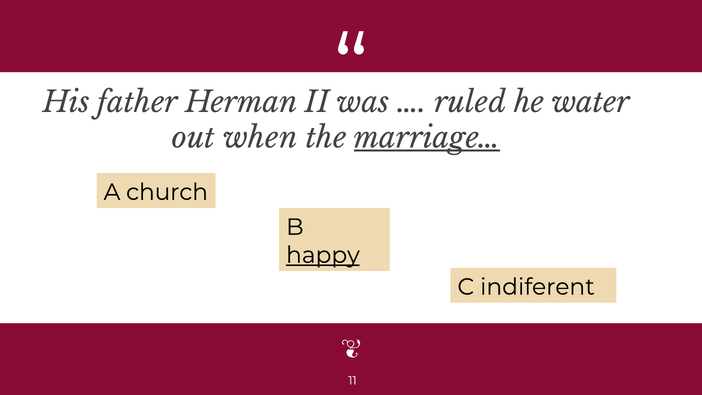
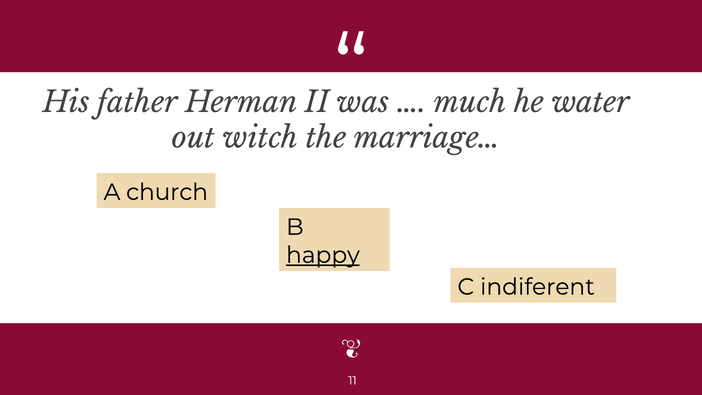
ruled: ruled -> much
when: when -> witch
marriage… underline: present -> none
